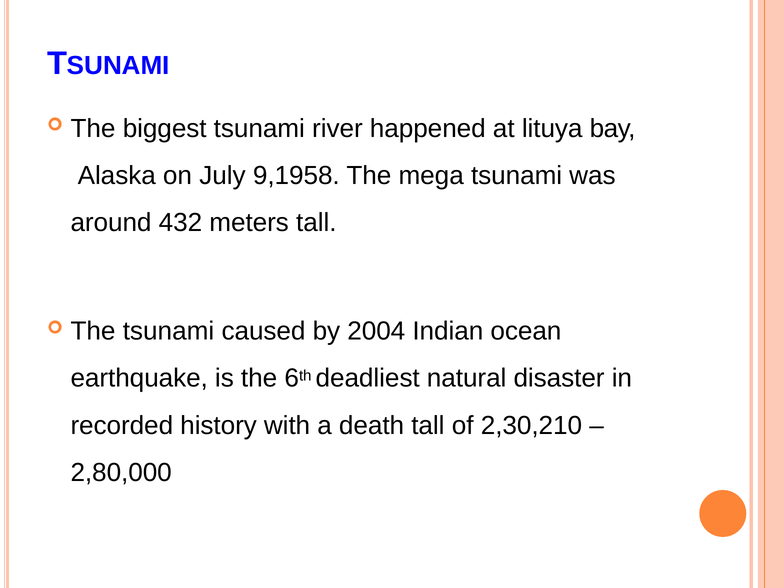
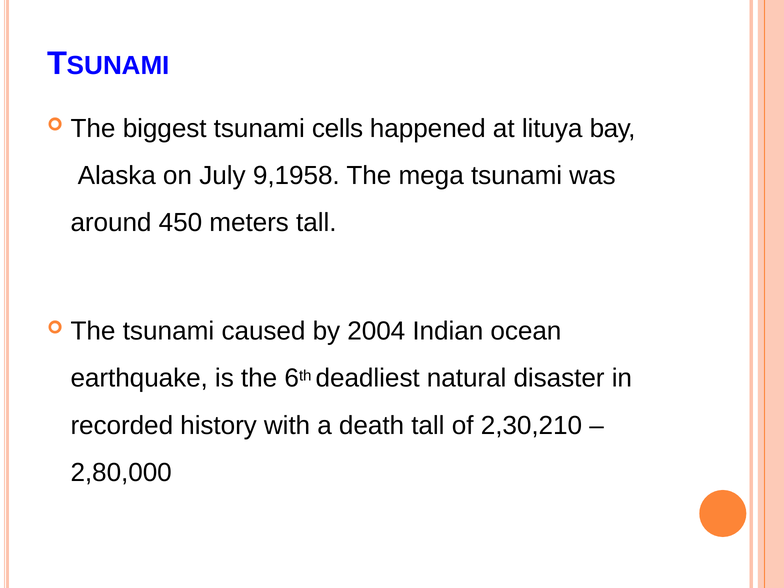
river: river -> cells
432: 432 -> 450
